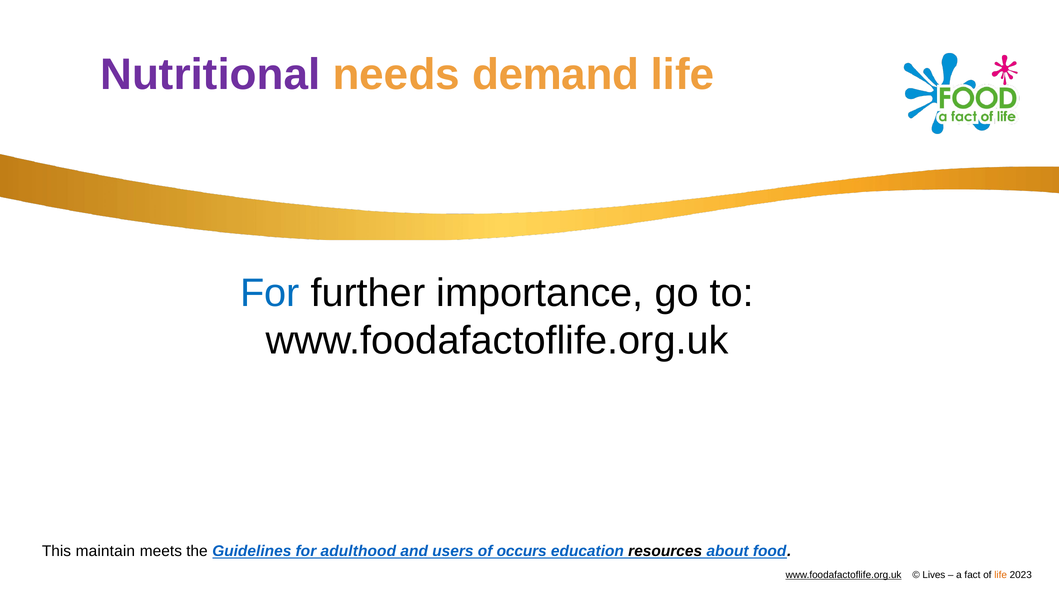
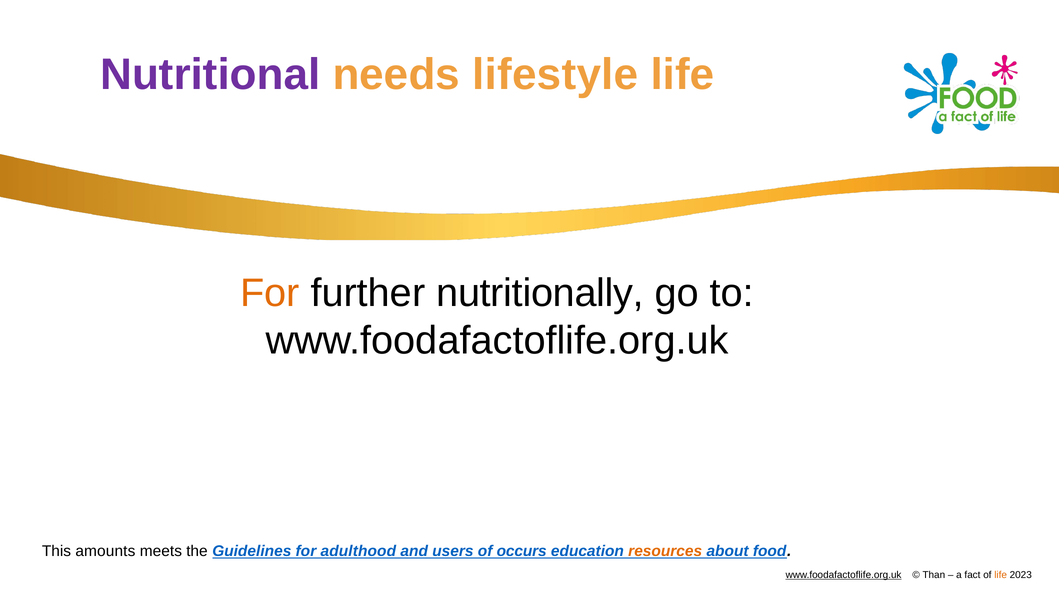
demand: demand -> lifestyle
For at (270, 293) colour: blue -> orange
importance: importance -> nutritionally
maintain: maintain -> amounts
resources colour: black -> orange
Lives: Lives -> Than
